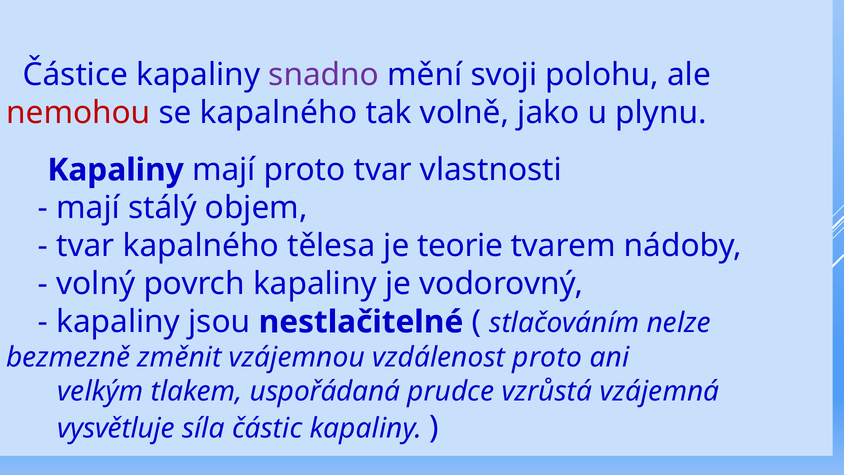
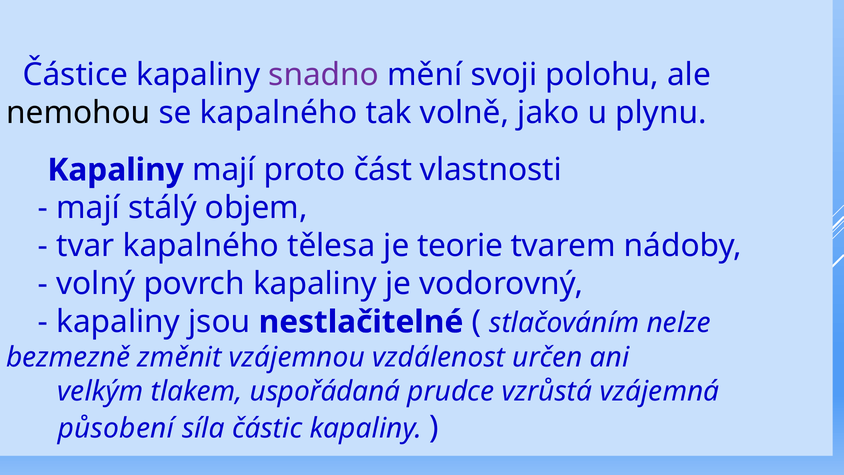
nemohou colour: red -> black
proto tvar: tvar -> část
vzdálenost proto: proto -> určen
vysvětluje: vysvětluje -> působení
